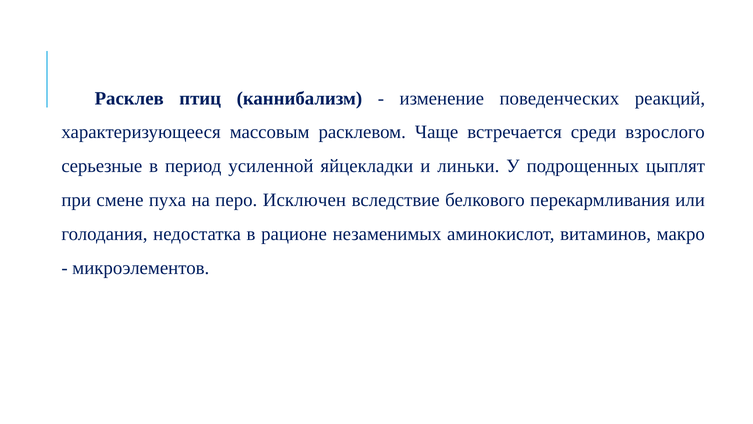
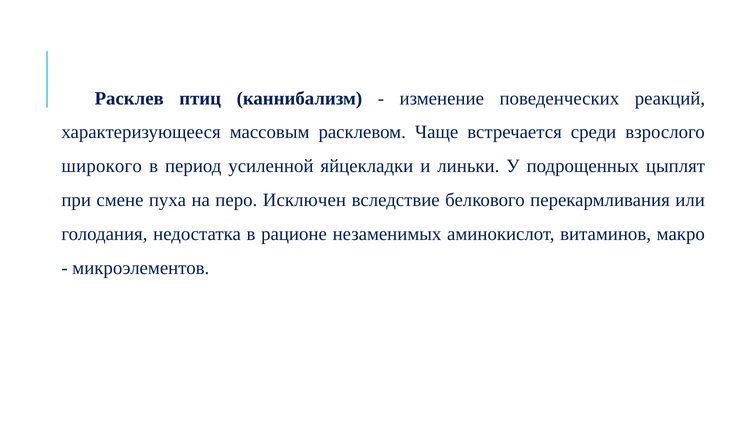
серьезные: серьезные -> широкого
